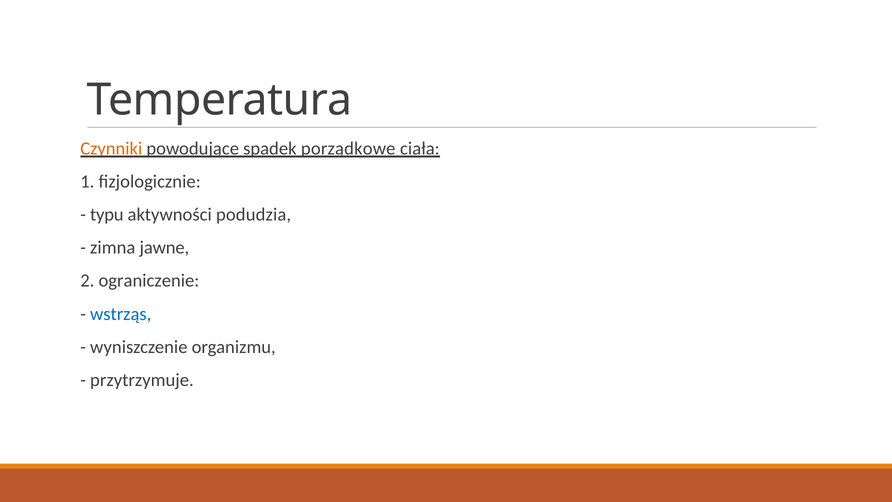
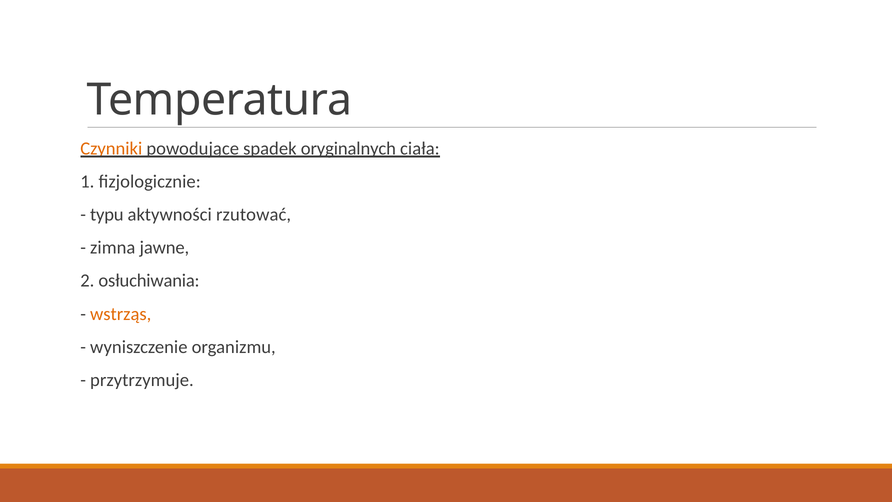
porządkowe: porządkowe -> oryginalnych
podudzia: podudzia -> rzutować
ograniczenie: ograniczenie -> osłuchiwania
wstrząs colour: blue -> orange
